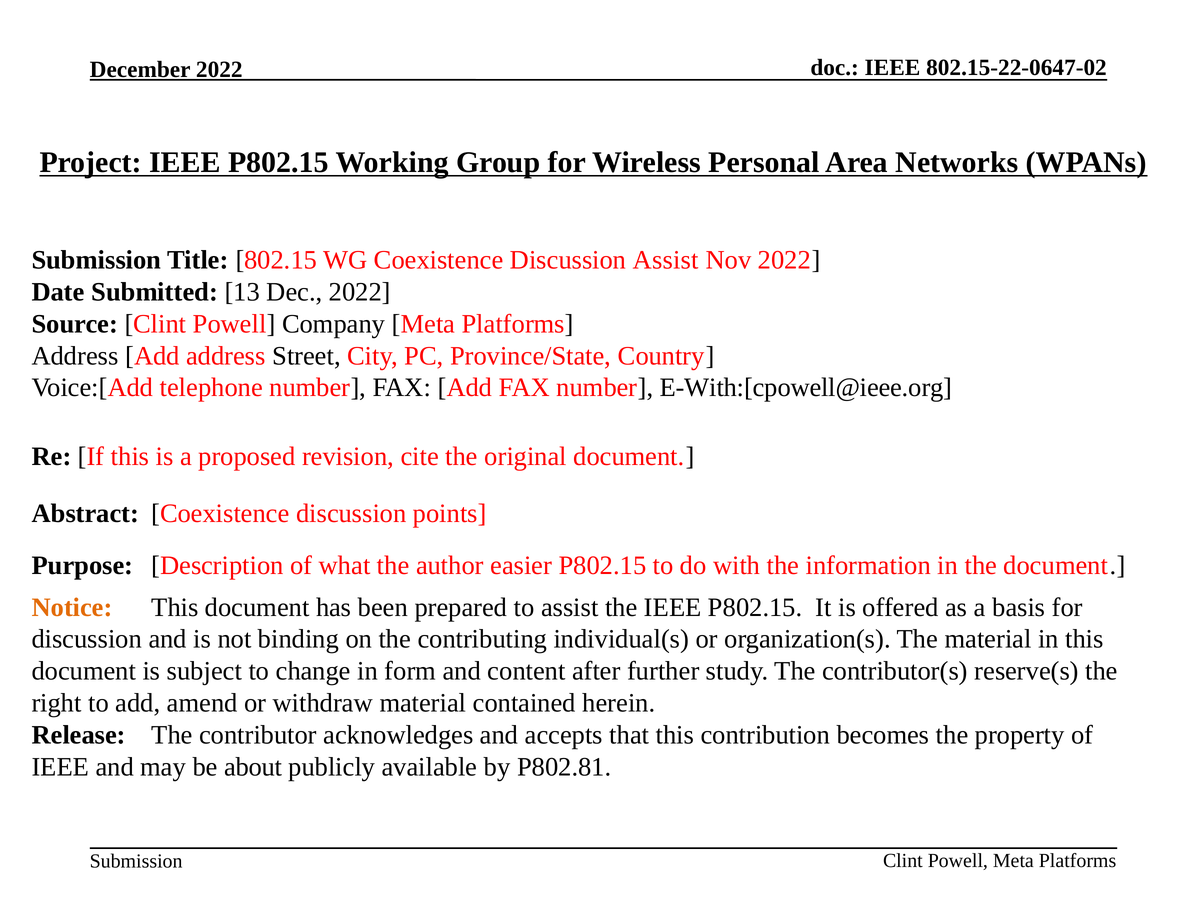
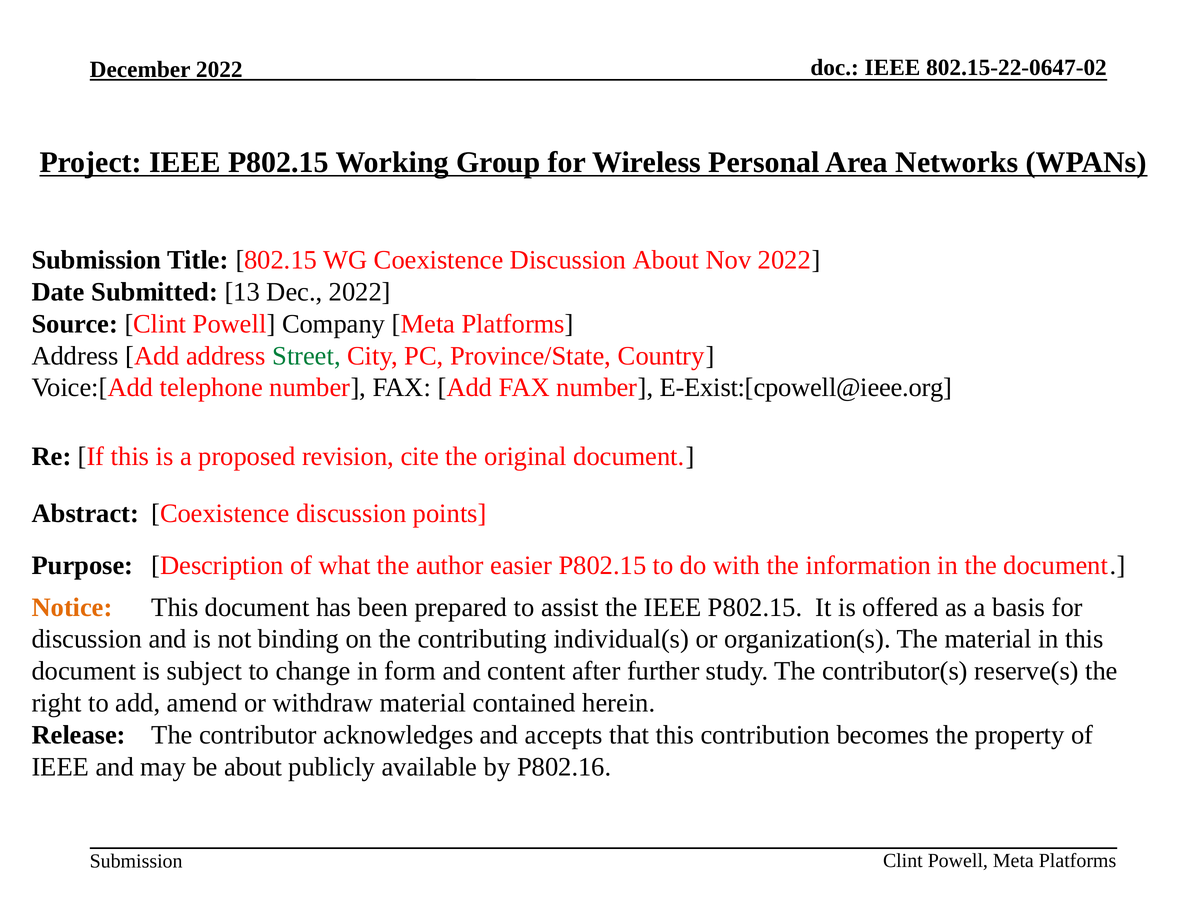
Discussion Assist: Assist -> About
Street colour: black -> green
E-With:[cpowell@ieee.org: E-With:[cpowell@ieee.org -> E-Exist:[cpowell@ieee.org
P802.81: P802.81 -> P802.16
